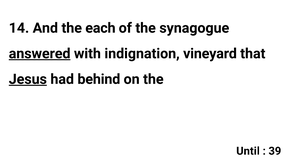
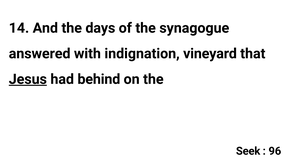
each: each -> days
answered underline: present -> none
Until: Until -> Seek
39: 39 -> 96
